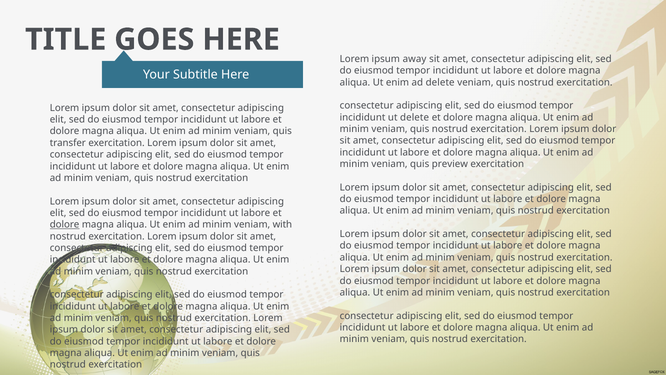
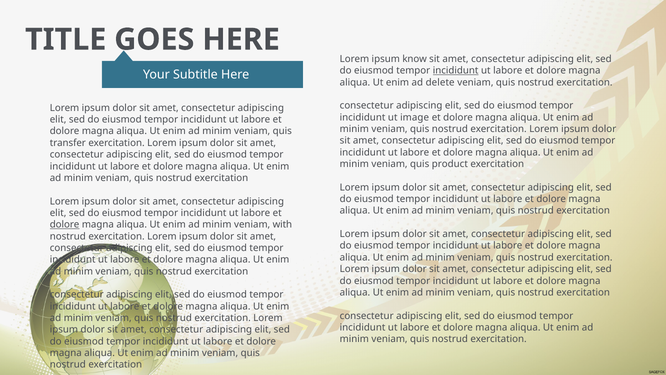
away: away -> know
incididunt at (456, 71) underline: none -> present
ut delete: delete -> image
preview: preview -> product
